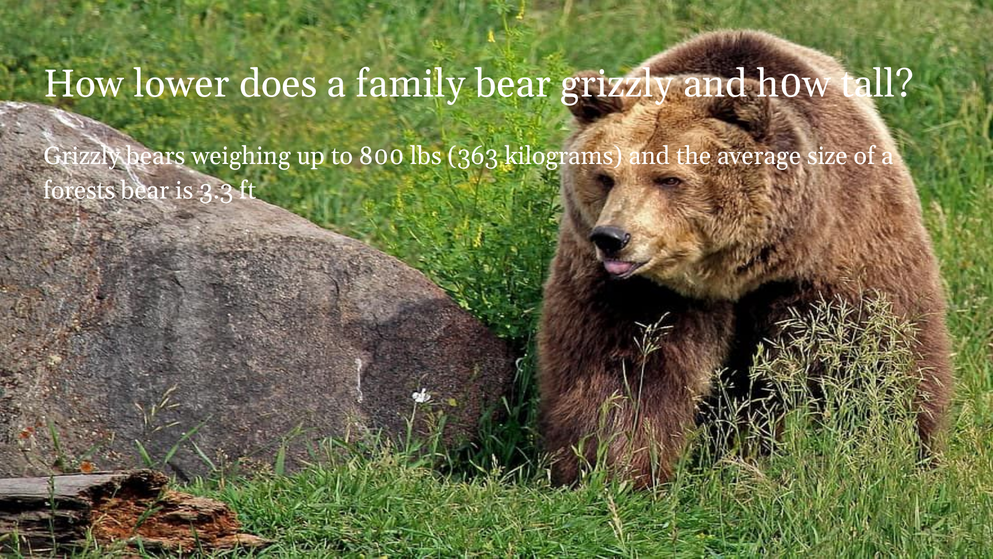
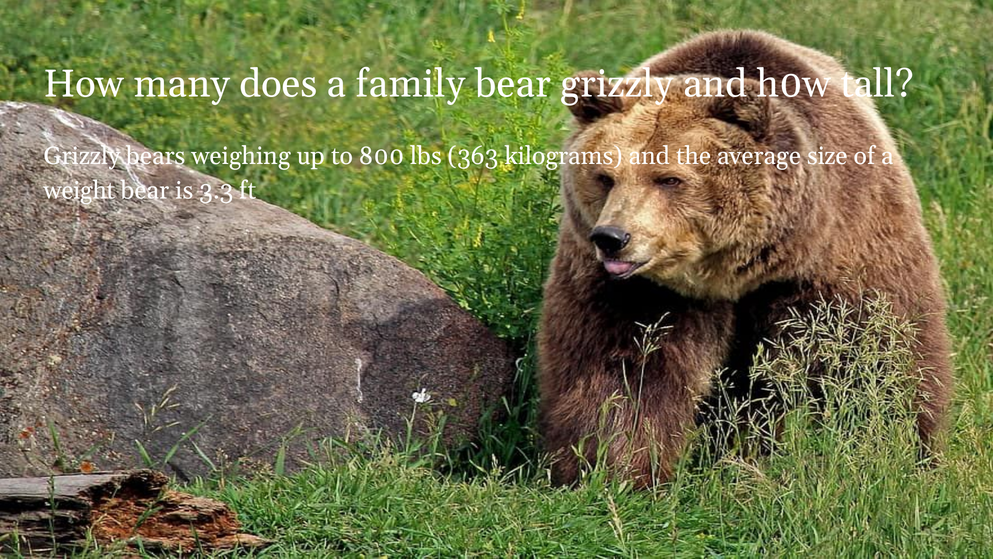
lower: lower -> many
forests: forests -> weight
